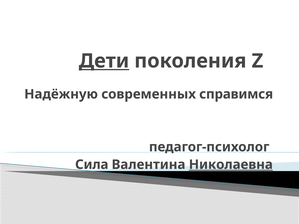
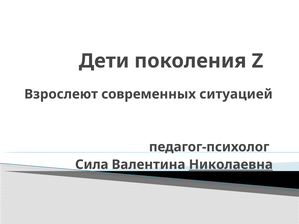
Дети underline: present -> none
Надёжную: Надёжную -> Взрослеют
справимся: справимся -> ситуацией
